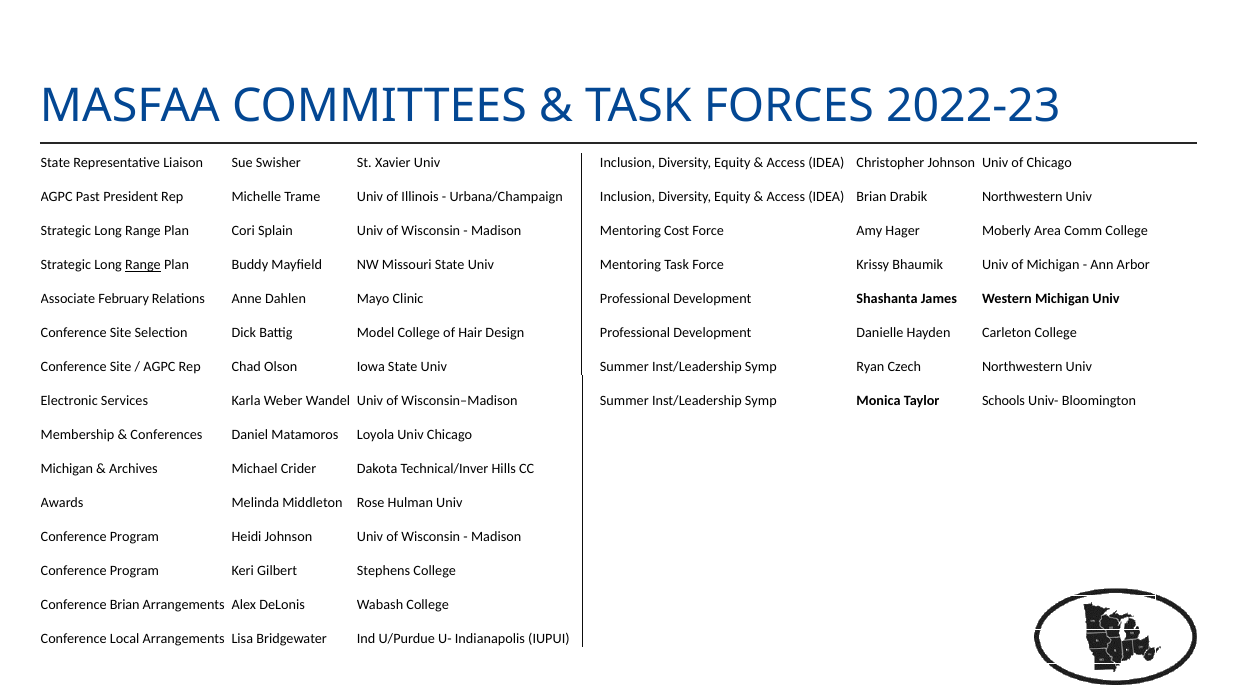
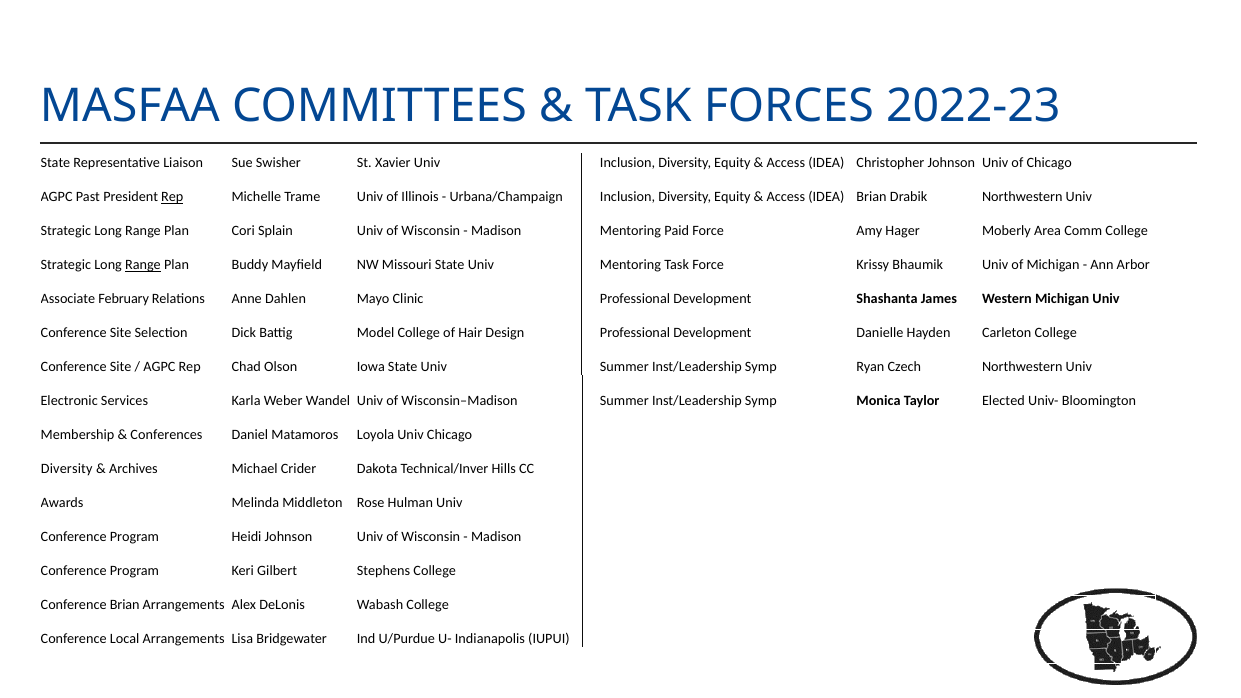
Rep at (172, 197) underline: none -> present
Cost: Cost -> Paid
Schools: Schools -> Elected
Michigan at (67, 469): Michigan -> Diversity
